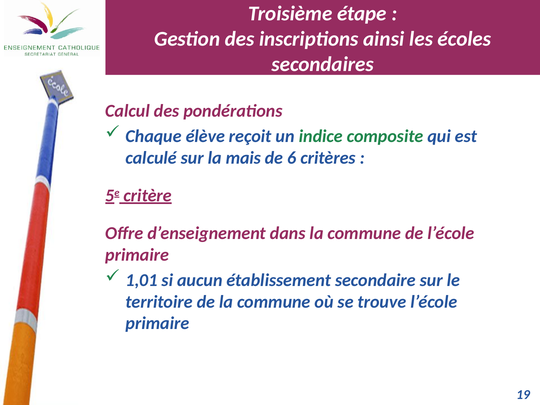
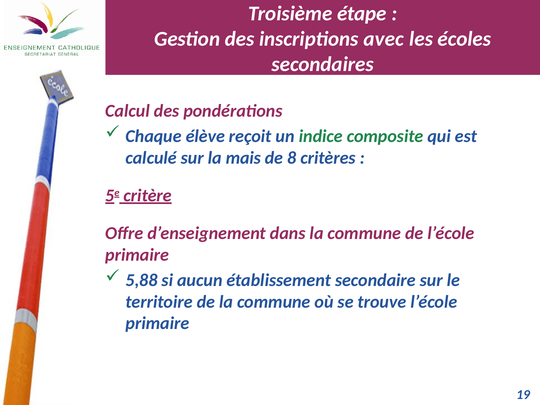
ainsi: ainsi -> avec
6: 6 -> 8
1,01: 1,01 -> 5,88
